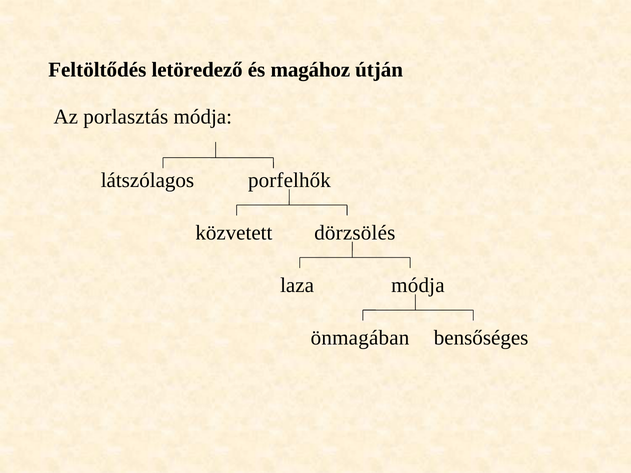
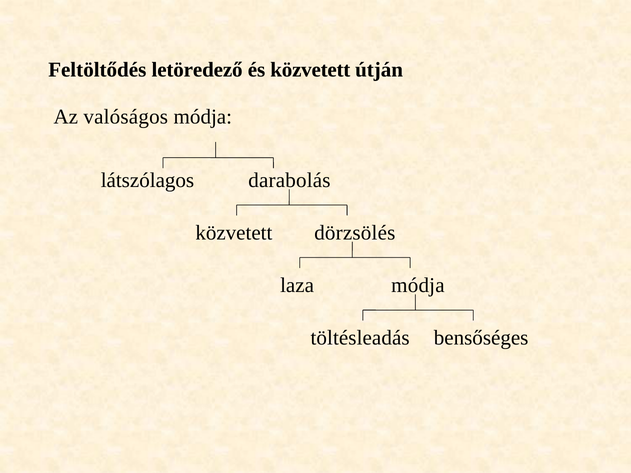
és magához: magához -> közvetett
porlasztás: porlasztás -> valóságos
porfelhők: porfelhők -> darabolás
önmagában: önmagában -> töltésleadás
